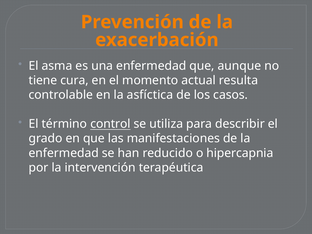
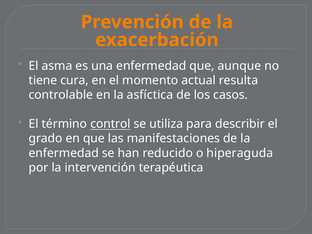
hipercapnia: hipercapnia -> hiperaguda
